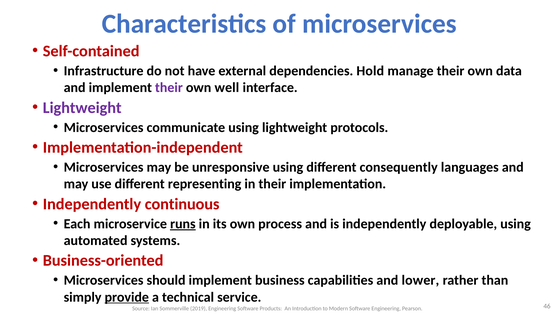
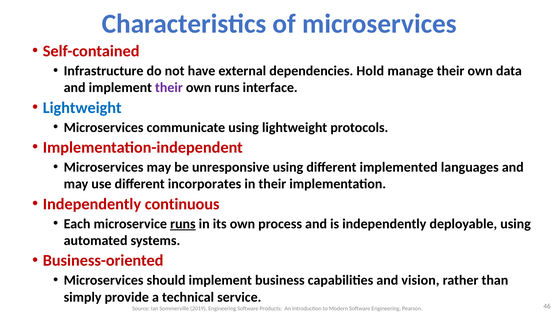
own well: well -> runs
Lightweight at (82, 108) colour: purple -> blue
consequently: consequently -> implemented
representing: representing -> incorporates
lower: lower -> vision
provide underline: present -> none
